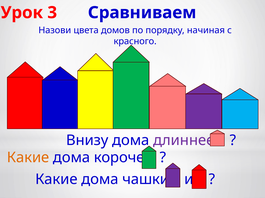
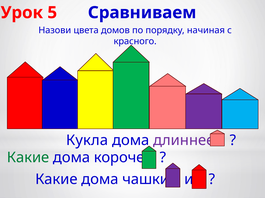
3: 3 -> 5
Внизу: Внизу -> Кукла
Какие at (28, 158) colour: orange -> green
